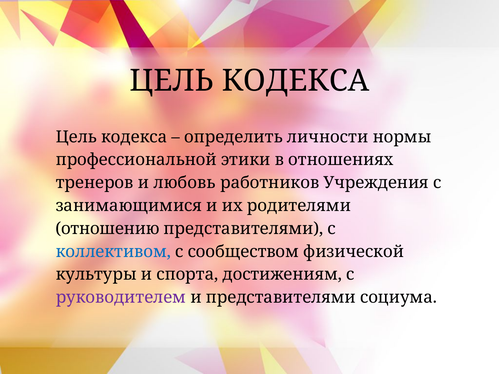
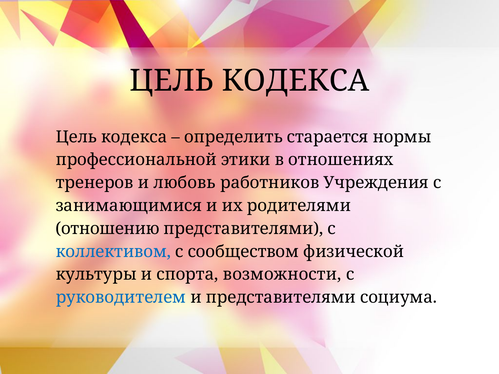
личности: личности -> старается
достижениям: достижениям -> возможности
руководителем colour: purple -> blue
